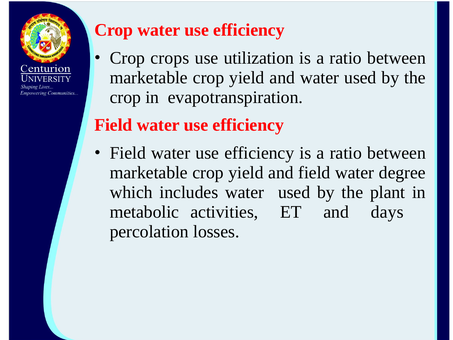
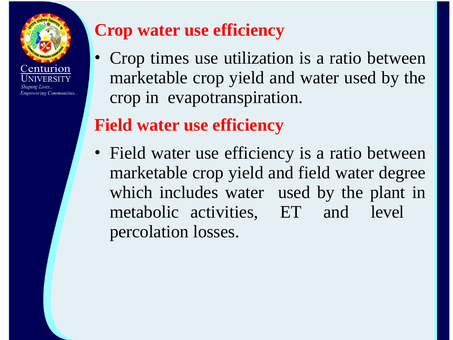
crops: crops -> times
days: days -> level
